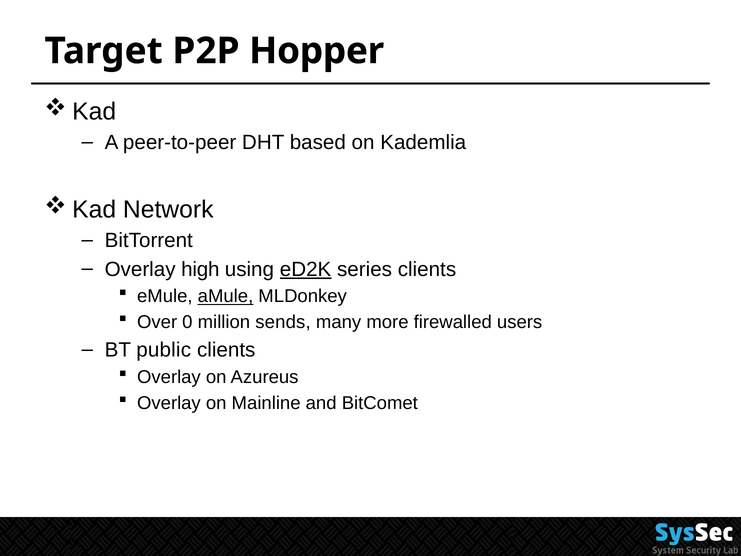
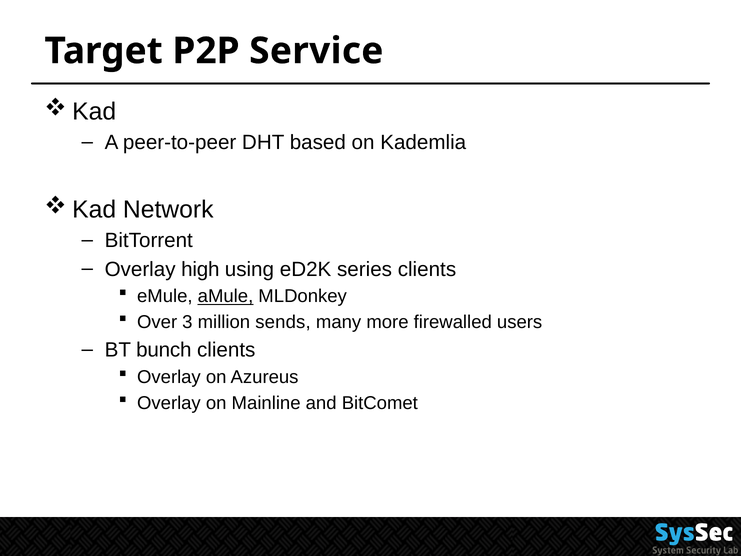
Hopper: Hopper -> Service
eD2K underline: present -> none
0: 0 -> 3
public: public -> bunch
